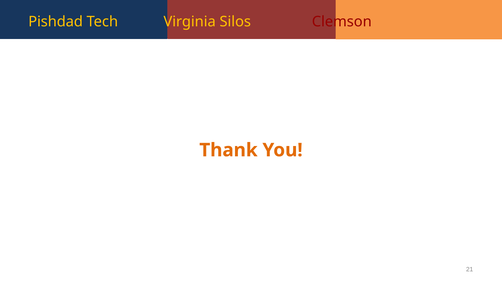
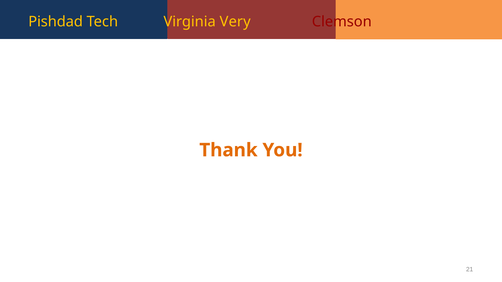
Silos: Silos -> Very
